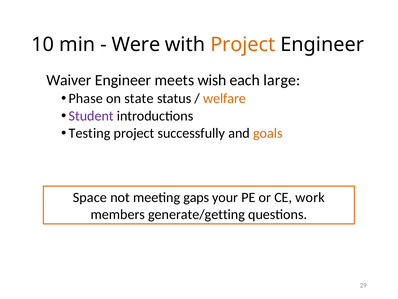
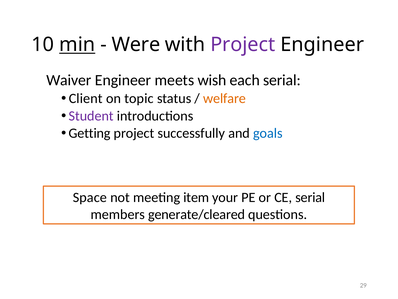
min underline: none -> present
Project at (243, 45) colour: orange -> purple
each large: large -> serial
Phase: Phase -> Client
state: state -> topic
Testing: Testing -> Getting
goals colour: orange -> blue
gaps: gaps -> item
CE work: work -> serial
generate/getting: generate/getting -> generate/cleared
